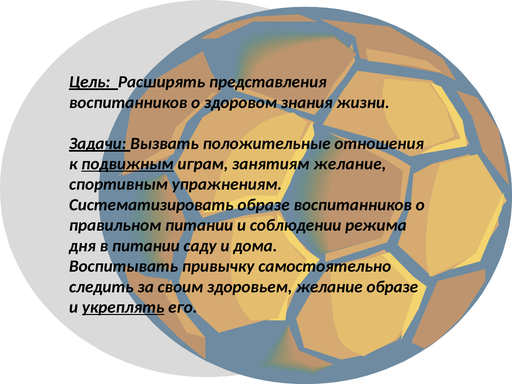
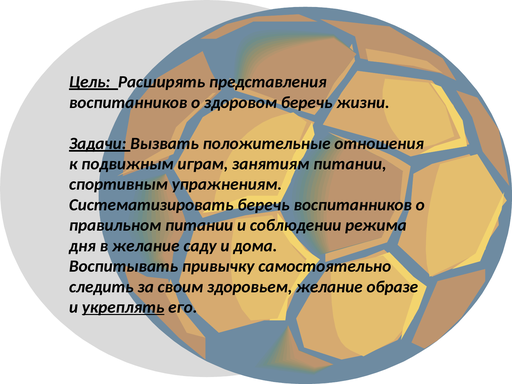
здоровом знания: знания -> беречь
подвижным underline: present -> none
занятиям желание: желание -> питании
Систематизировать образе: образе -> беречь
в питании: питании -> желание
